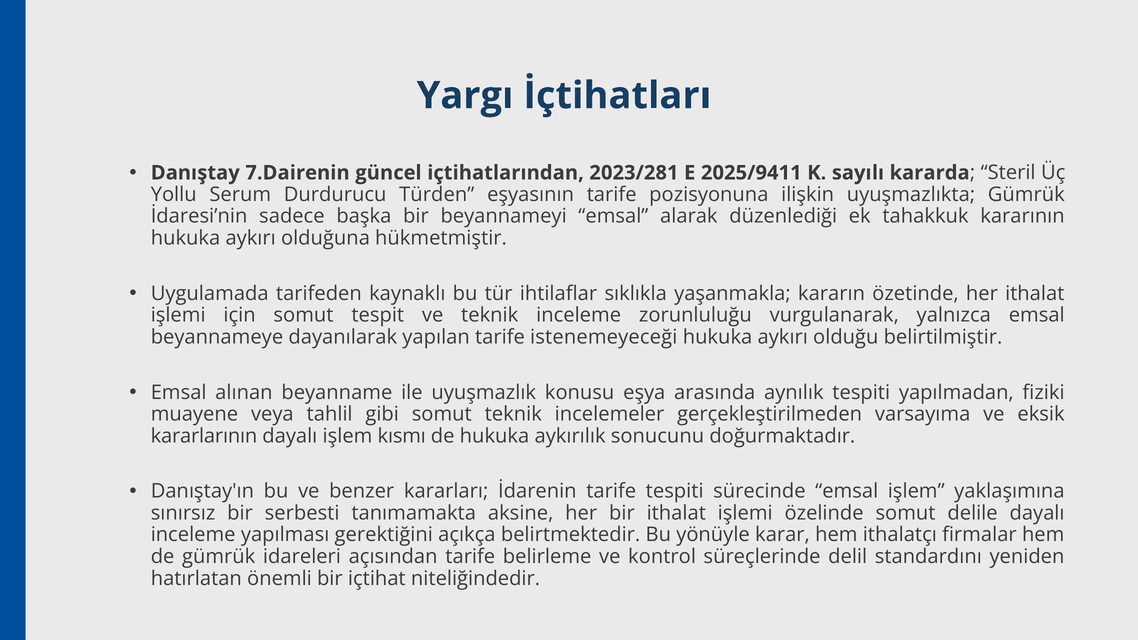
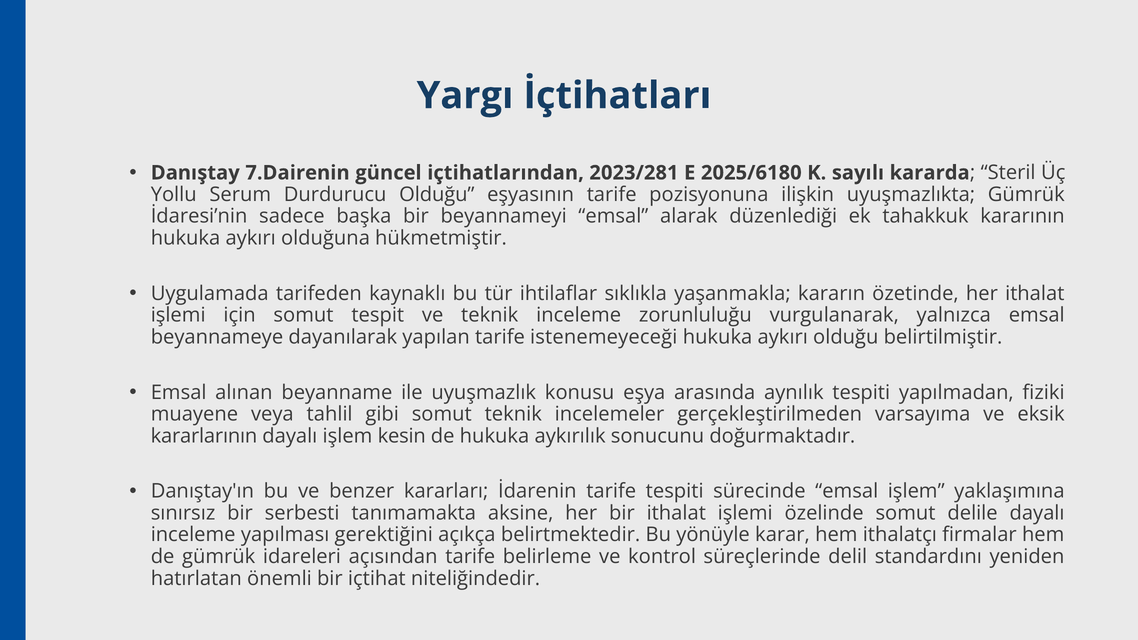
2025/9411: 2025/9411 -> 2025/6180
Durdurucu Türden: Türden -> Olduğu
kısmı: kısmı -> kesin
